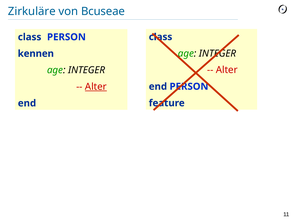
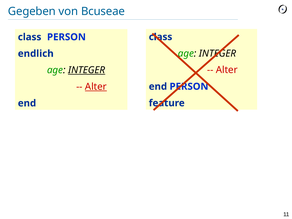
Zirkuläre: Zirkuläre -> Gegeben
kennen: kennen -> endlich
INTEGER at (87, 70) underline: none -> present
